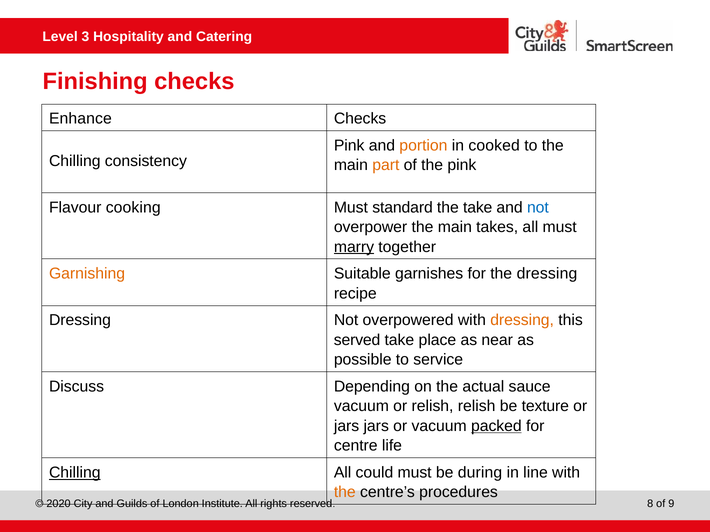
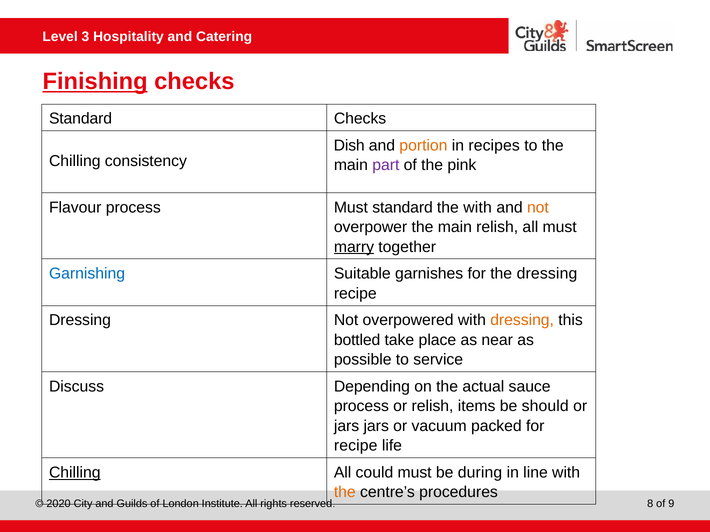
Finishing underline: none -> present
Enhance at (80, 119): Enhance -> Standard
Pink at (349, 146): Pink -> Dish
cooked: cooked -> recipes
part colour: orange -> purple
Flavour cooking: cooking -> process
the take: take -> with
not at (538, 208) colour: blue -> orange
main takes: takes -> relish
Garnishing colour: orange -> blue
served: served -> bottled
vacuum at (361, 407): vacuum -> process
relish relish: relish -> items
texture: texture -> should
packed underline: present -> none
centre at (356, 446): centre -> recipe
